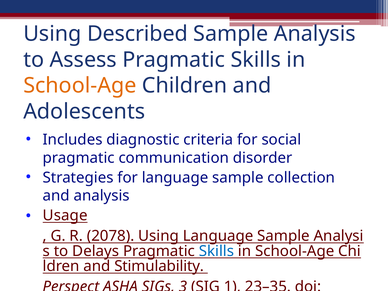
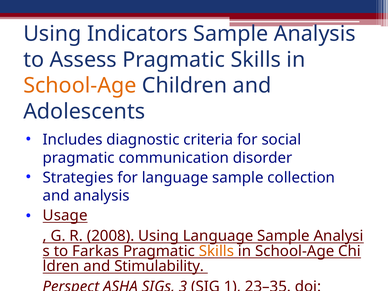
Described: Described -> Indicators
2078: 2078 -> 2008
Delays: Delays -> Farkas
Skills at (216, 251) colour: blue -> orange
